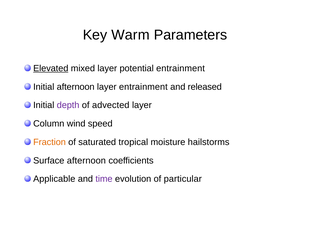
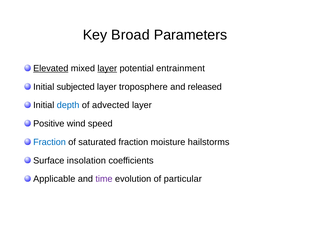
Warm: Warm -> Broad
layer at (107, 68) underline: none -> present
Initial afternoon: afternoon -> subjected
layer entrainment: entrainment -> troposphere
depth colour: purple -> blue
Column: Column -> Positive
Fraction at (50, 142) colour: orange -> blue
saturated tropical: tropical -> fraction
Surface afternoon: afternoon -> insolation
